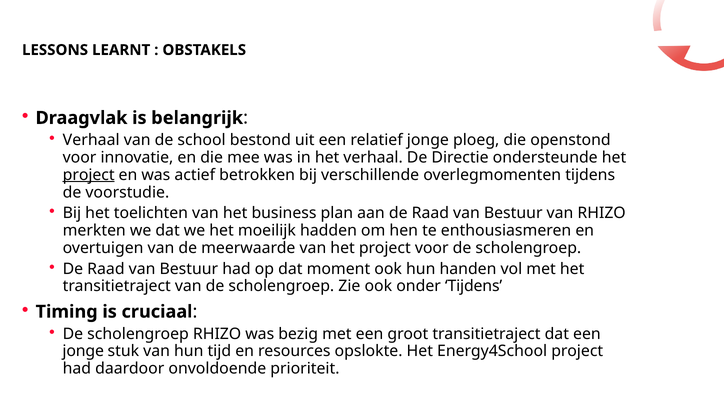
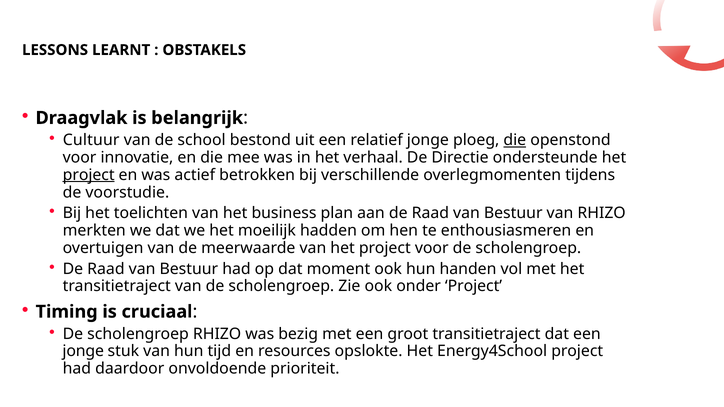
Verhaal at (91, 140): Verhaal -> Cultuur
die at (515, 140) underline: none -> present
onder Tijdens: Tijdens -> Project
